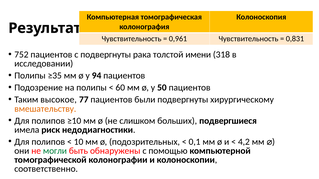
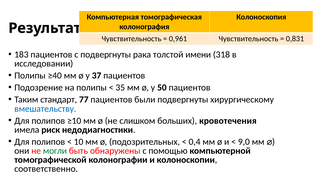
752: 752 -> 183
≥35: ≥35 -> ≥40
94: 94 -> 37
60: 60 -> 35
высокое: высокое -> стандарт
вмешательству colour: orange -> blue
подвергшиеся: подвергшиеся -> кровотечения
0,1: 0,1 -> 0,4
4,2: 4,2 -> 9,0
